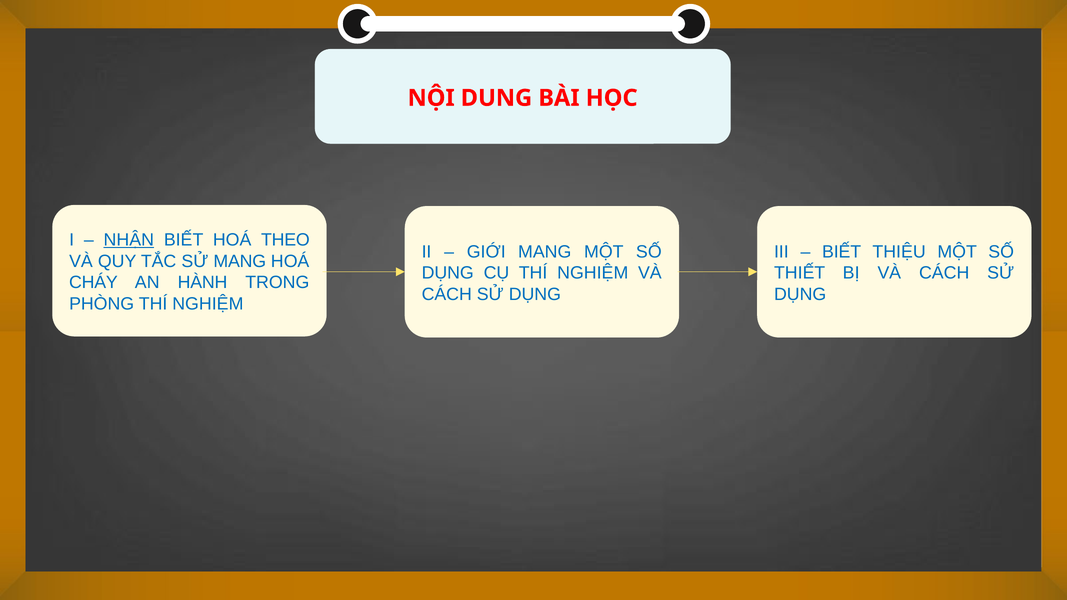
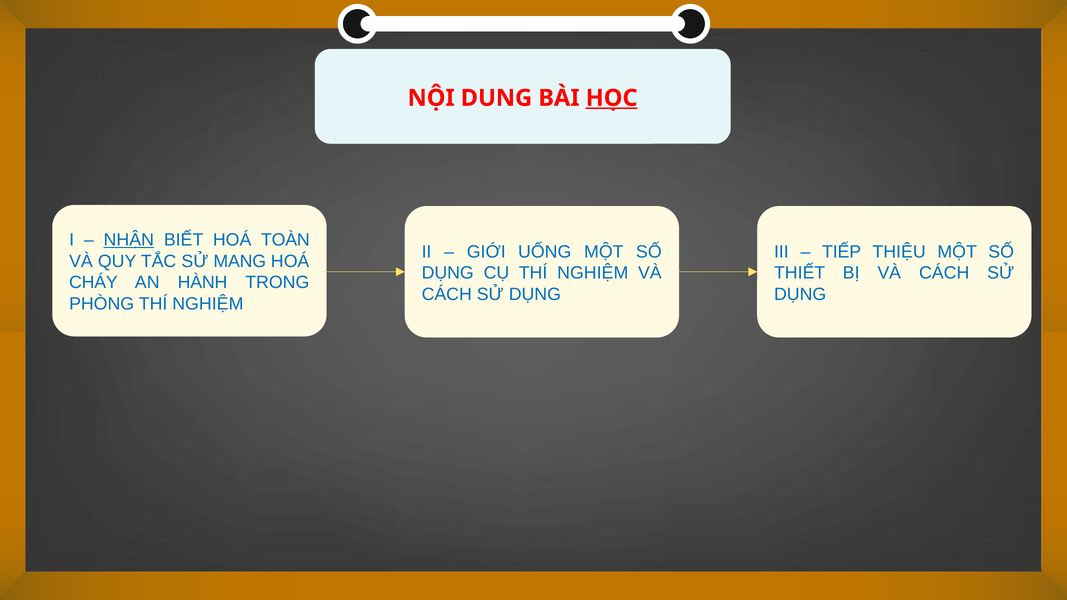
HỌC underline: none -> present
THEO: THEO -> TOÀN
GIỚI MANG: MANG -> UỐNG
BIẾT at (842, 252): BIẾT -> TIẾP
